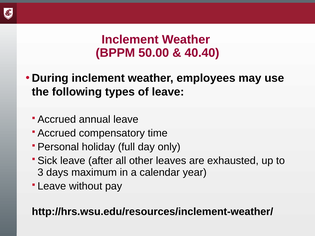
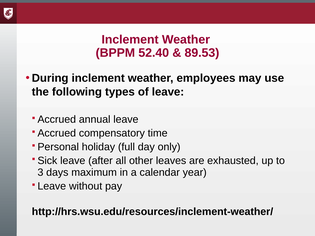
50.00: 50.00 -> 52.40
40.40: 40.40 -> 89.53
